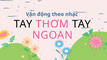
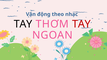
TAY at (81, 24) colour: black -> red
